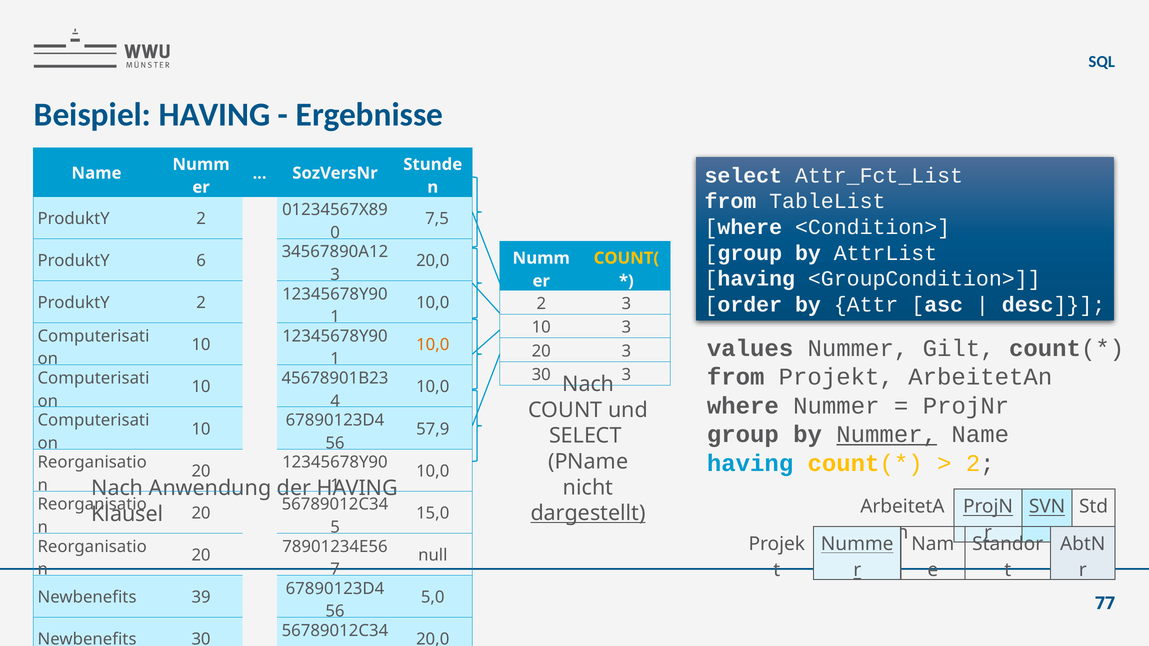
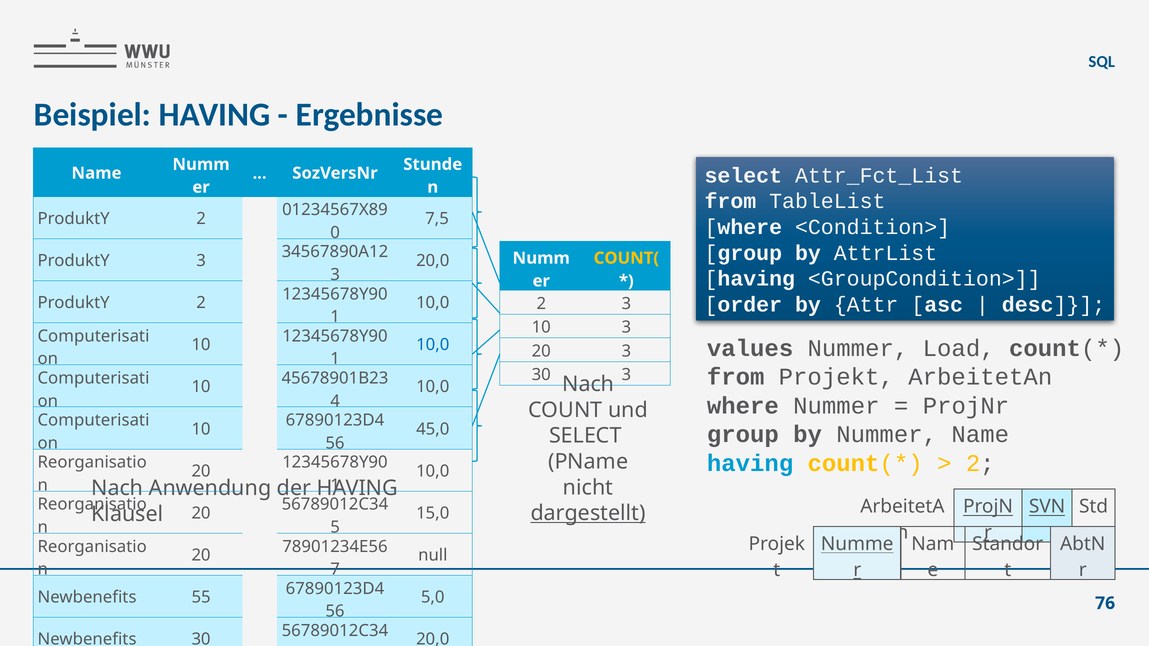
ProduktY 6: 6 -> 3
Gilt: Gilt -> Load
10,0 at (433, 345) colour: orange -> blue
57,9: 57,9 -> 45,0
Nummer at (887, 435) underline: present -> none
39: 39 -> 55
77: 77 -> 76
